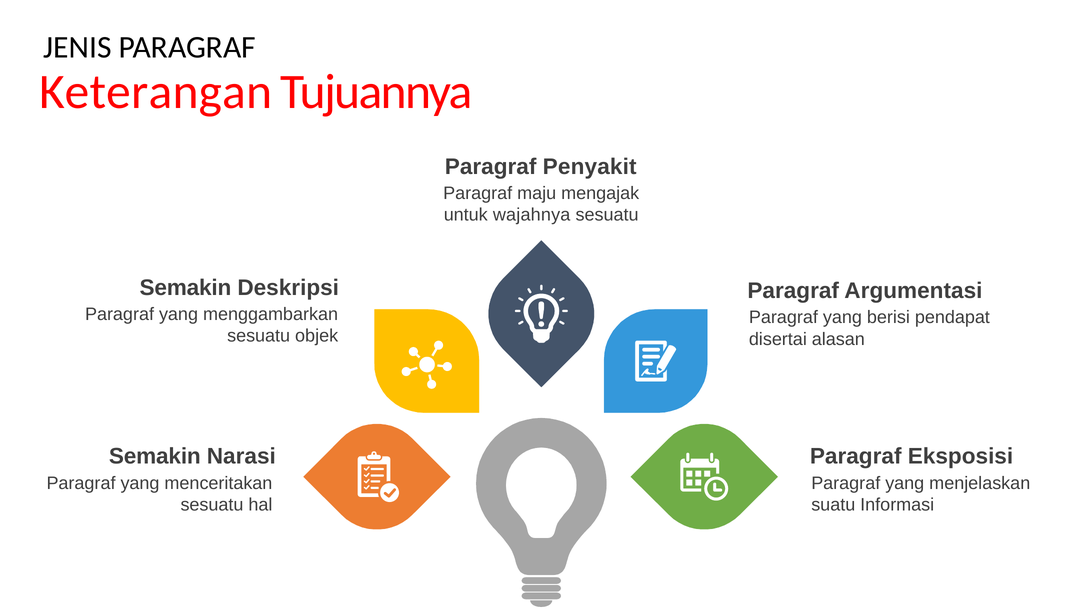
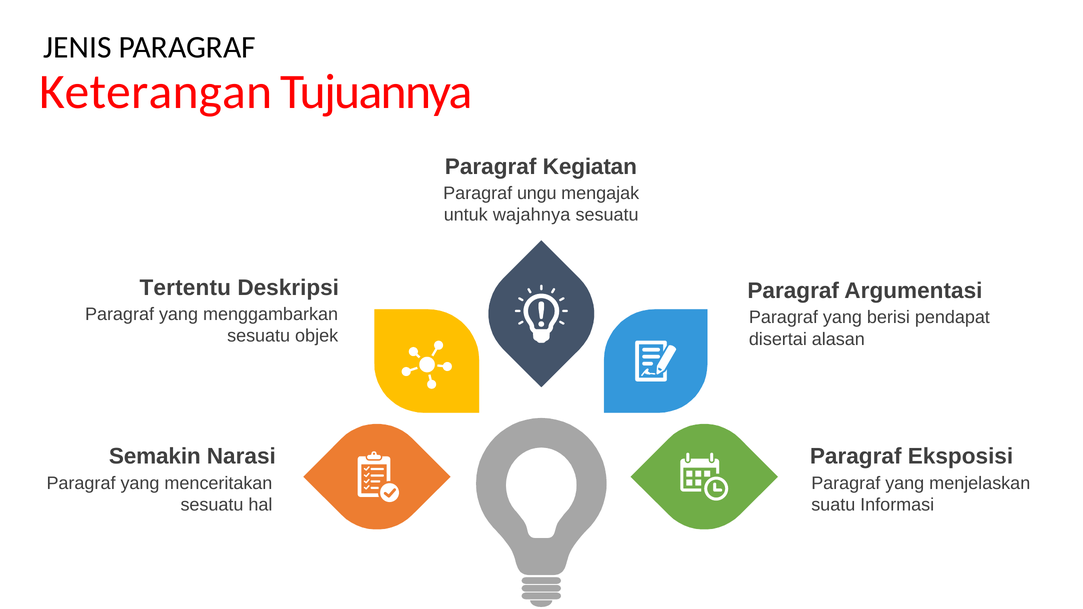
Penyakit: Penyakit -> Kegiatan
maju: maju -> ungu
Semakin at (185, 288): Semakin -> Tertentu
